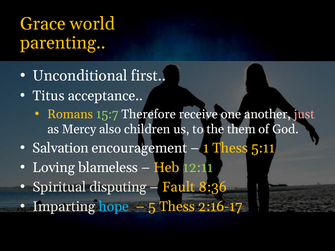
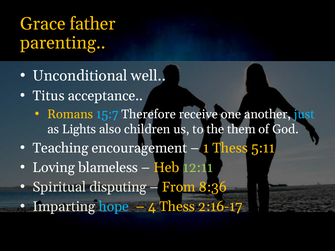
world: world -> father
first: first -> well
15:7 colour: light green -> light blue
just colour: pink -> light blue
Mercy: Mercy -> Lights
Salvation: Salvation -> Teaching
Fault: Fault -> From
5: 5 -> 4
